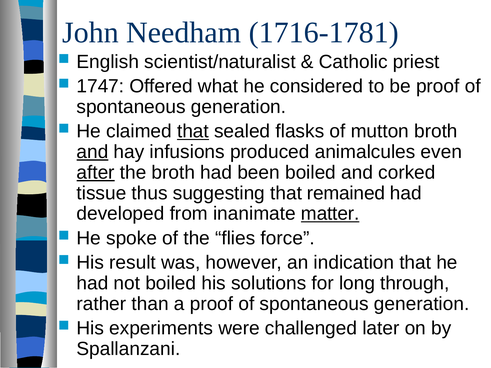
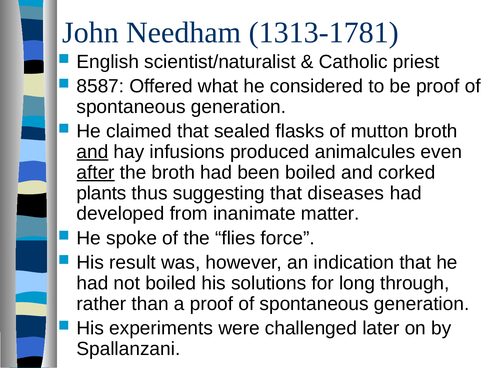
1716-1781: 1716-1781 -> 1313-1781
1747: 1747 -> 8587
that at (193, 131) underline: present -> none
tissue: tissue -> plants
remained: remained -> diseases
matter underline: present -> none
